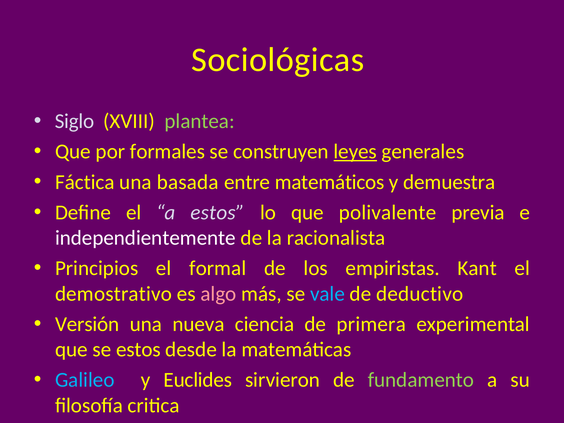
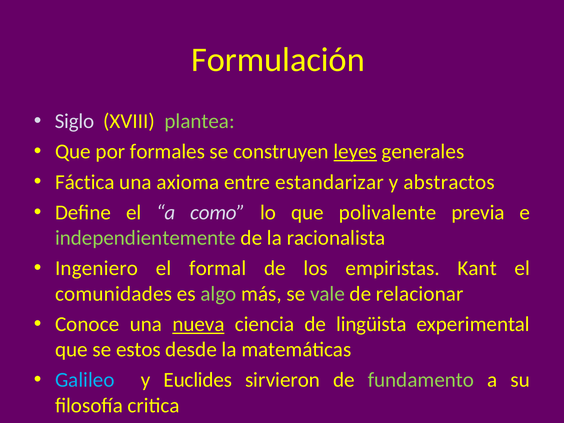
Sociológicas: Sociológicas -> Formulación
basada: basada -> axioma
matemáticos: matemáticos -> estandarizar
demuestra: demuestra -> abstractos
a estos: estos -> como
independientemente colour: white -> light green
Principios: Principios -> Ingeniero
demostrativo: demostrativo -> comunidades
algo colour: pink -> light green
vale colour: light blue -> light green
deductivo: deductivo -> relacionar
Versión: Versión -> Conoce
nueva underline: none -> present
primera: primera -> lingüista
